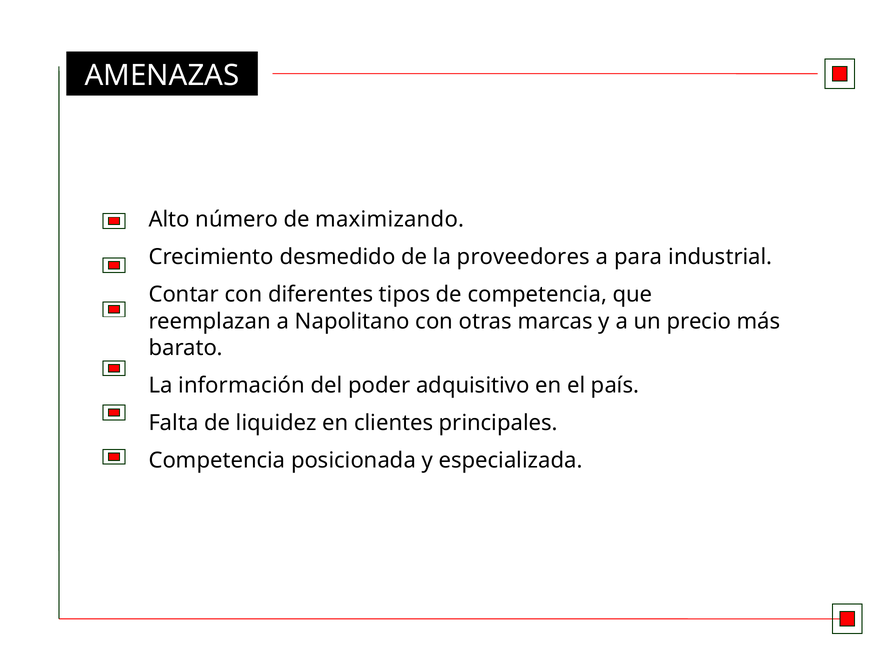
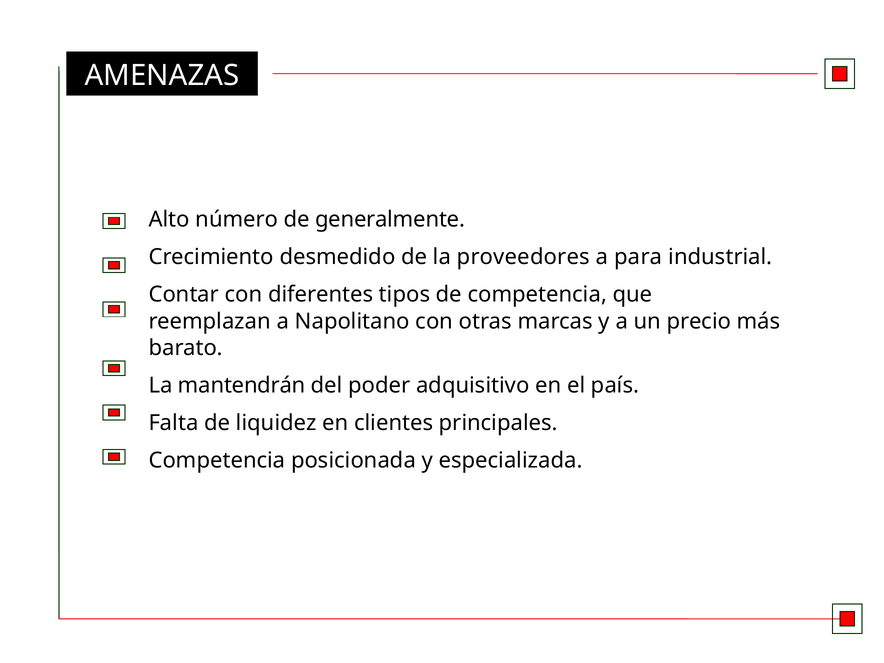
maximizando: maximizando -> generalmente
información: información -> mantendrán
